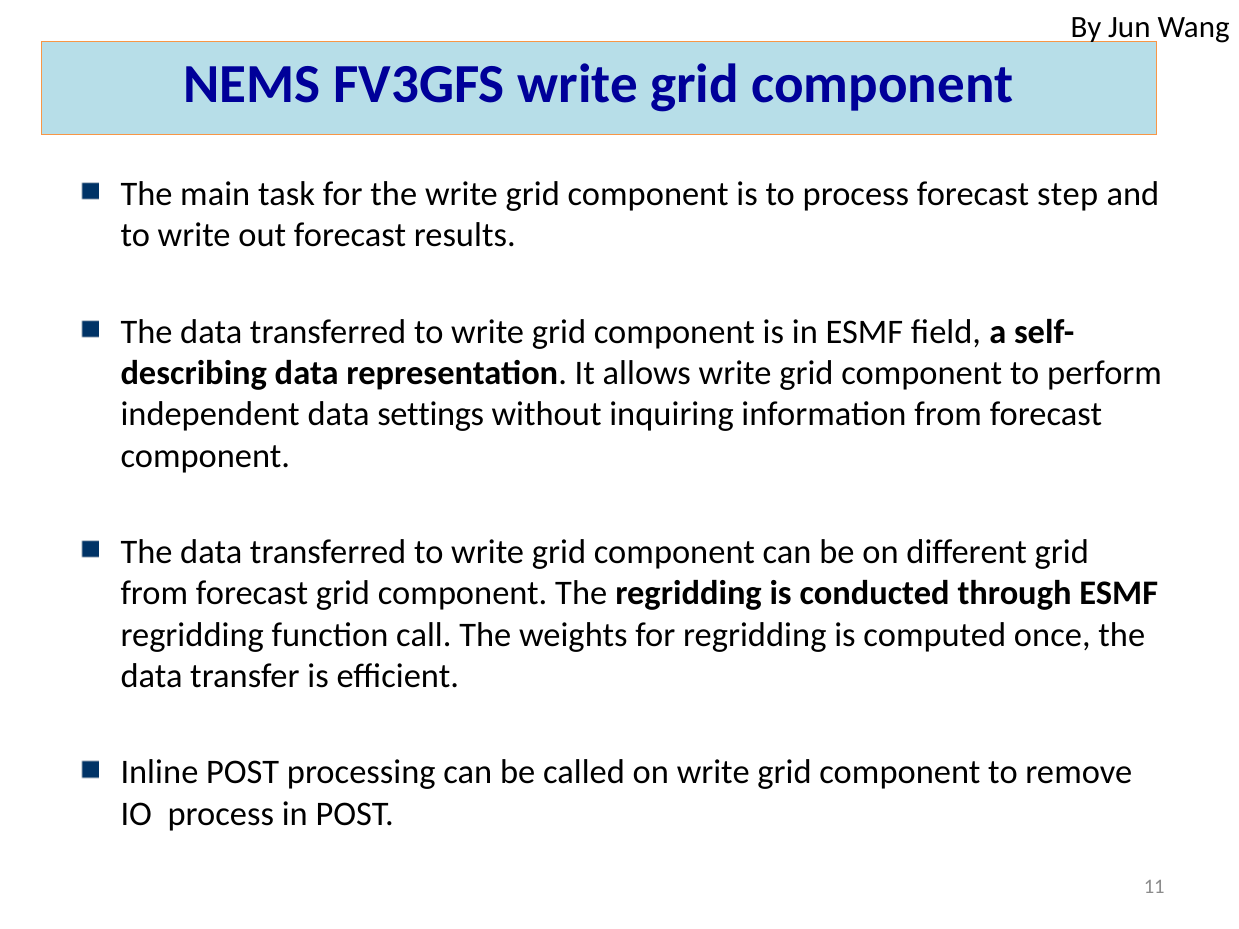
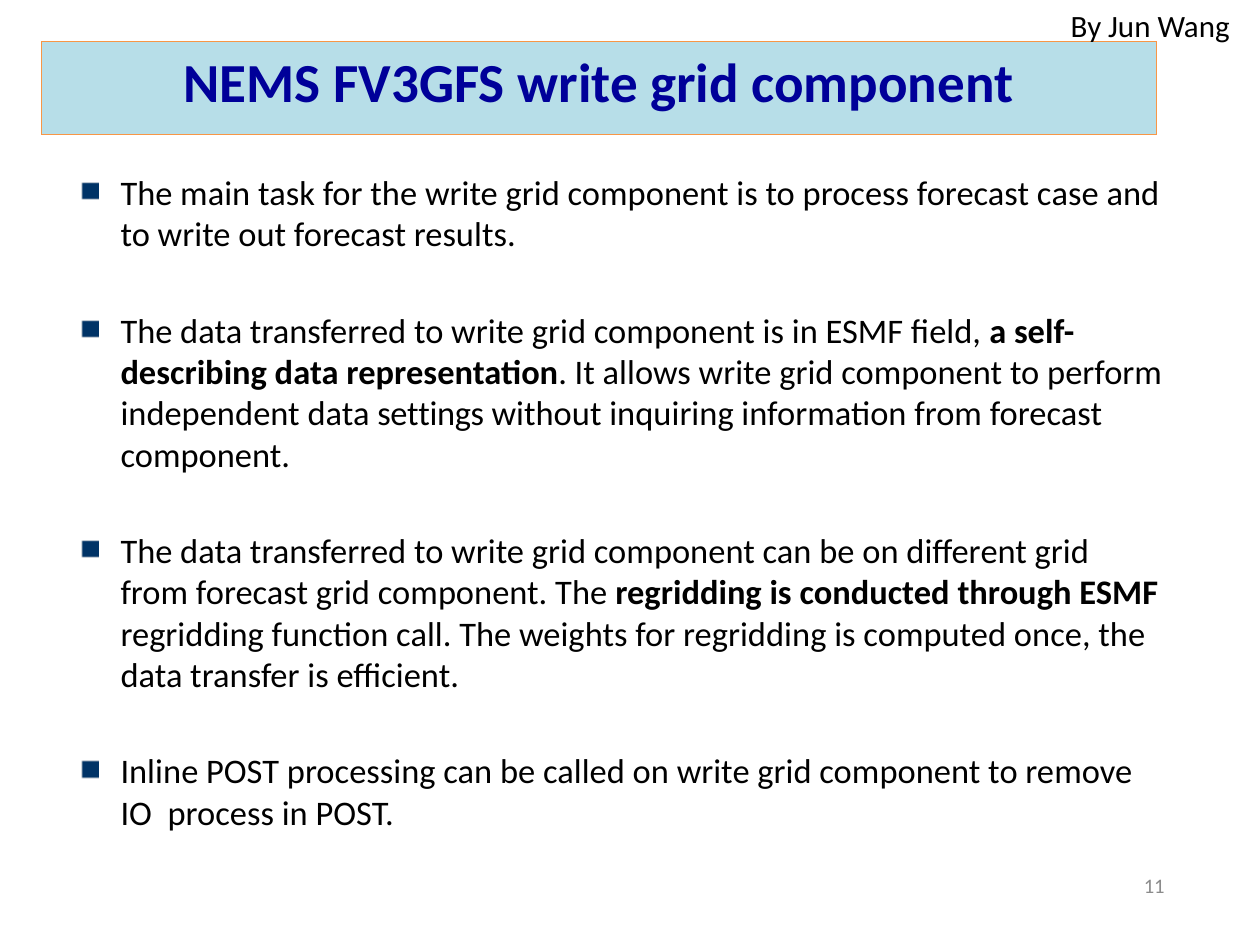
step: step -> case
